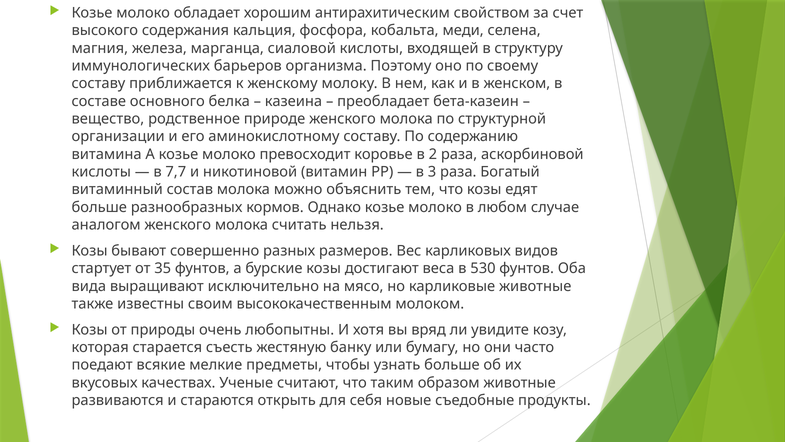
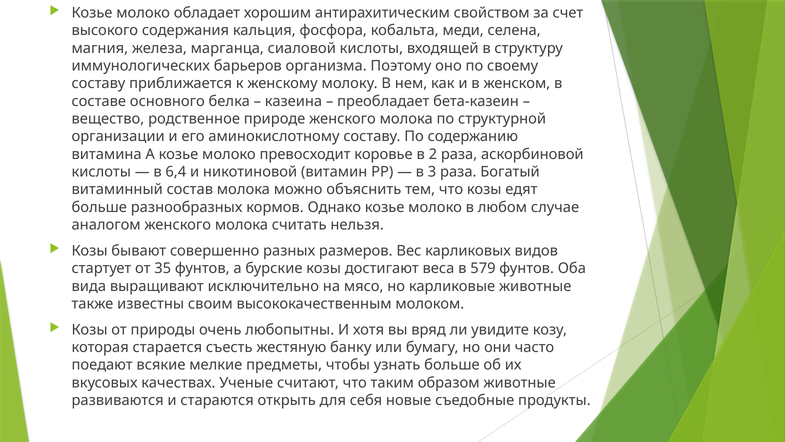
7,7: 7,7 -> 6,4
530: 530 -> 579
